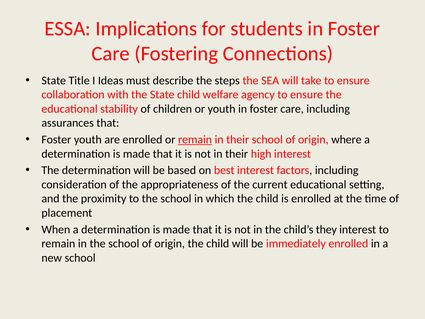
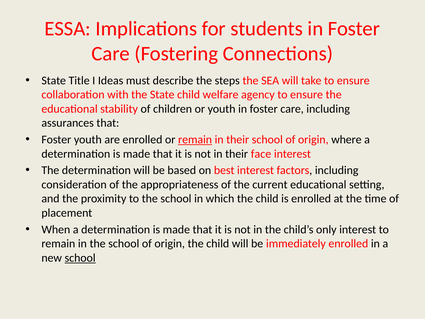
high: high -> face
they: they -> only
school at (80, 258) underline: none -> present
